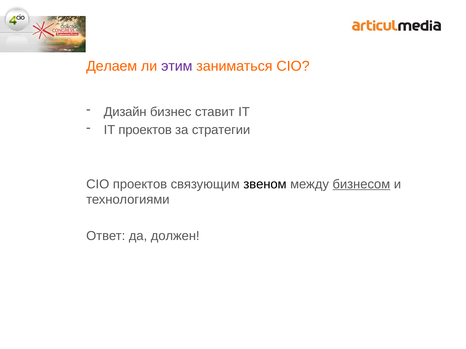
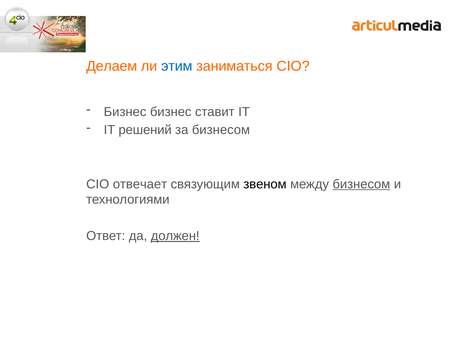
этим colour: purple -> blue
Дизайн at (125, 112): Дизайн -> Бизнес
IT проектов: проектов -> решений
за стратегии: стратегии -> бизнесом
CIO проектов: проектов -> отвечает
должен underline: none -> present
